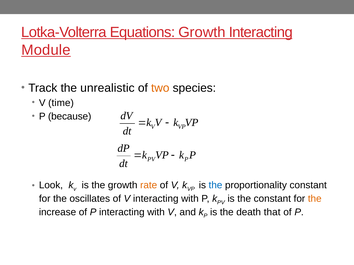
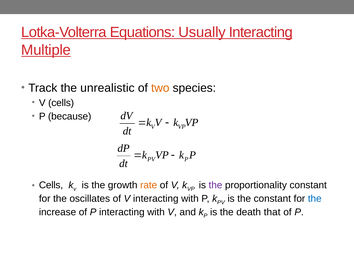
Equations Growth: Growth -> Usually
Module: Module -> Multiple
V time: time -> cells
Look at (51, 186): Look -> Cells
the at (215, 186) colour: blue -> purple
the at (315, 199) colour: orange -> blue
